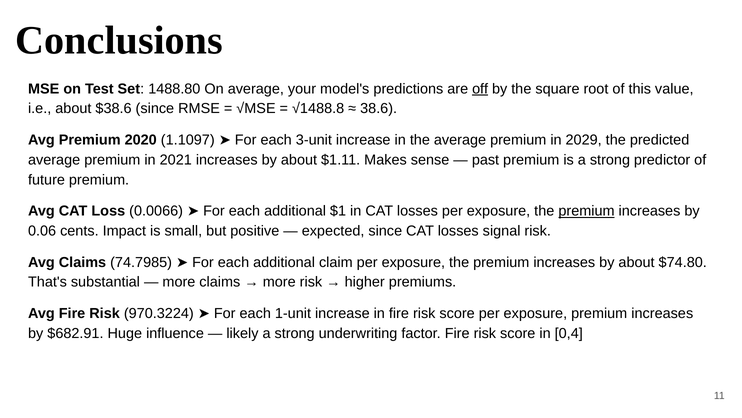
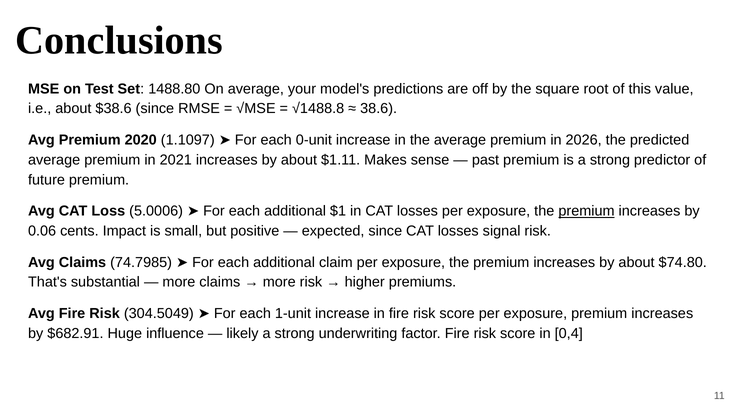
off underline: present -> none
3-unit: 3-unit -> 0-unit
2029: 2029 -> 2026
0.0066: 0.0066 -> 5.0006
970.3224: 970.3224 -> 304.5049
